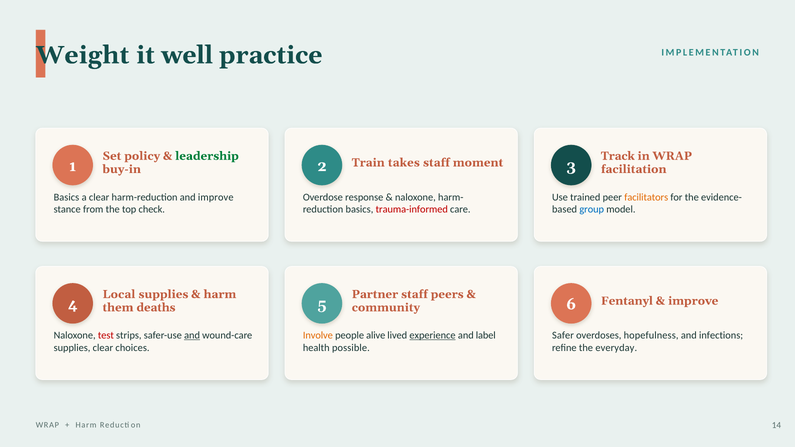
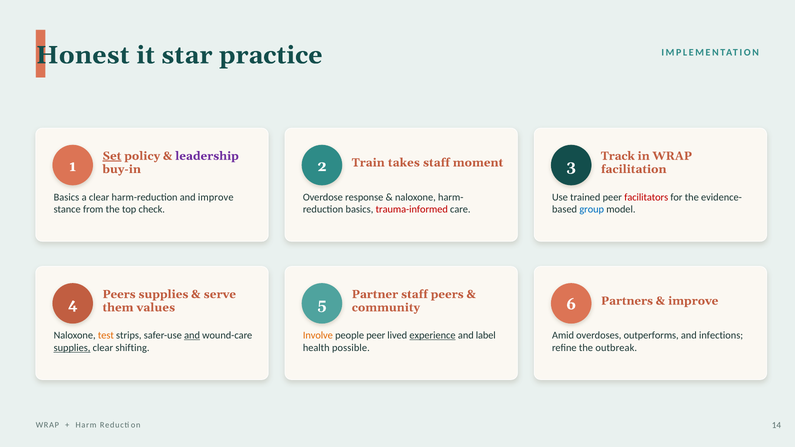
Weight: Weight -> Honest
well: well -> star
Set underline: none -> present
leadership colour: green -> purple
facilitators colour: orange -> red
Local at (119, 294): Local -> Peers
harm at (220, 294): harm -> serve
Fentanyl: Fentanyl -> Partners
deaths: deaths -> values
test colour: red -> orange
people alive: alive -> peer
Safer: Safer -> Amid
hopefulness: hopefulness -> outperforms
supplies at (72, 348) underline: none -> present
choices: choices -> shifting
everyday: everyday -> outbreak
